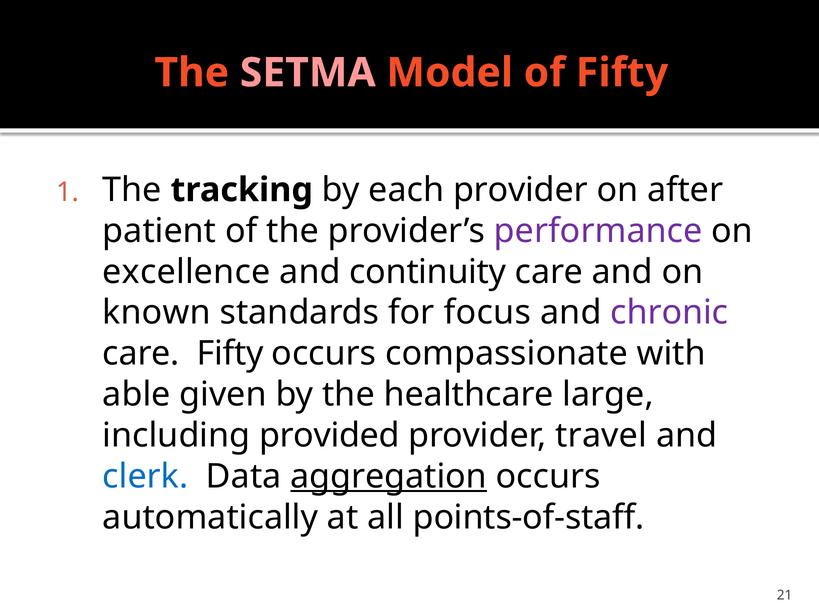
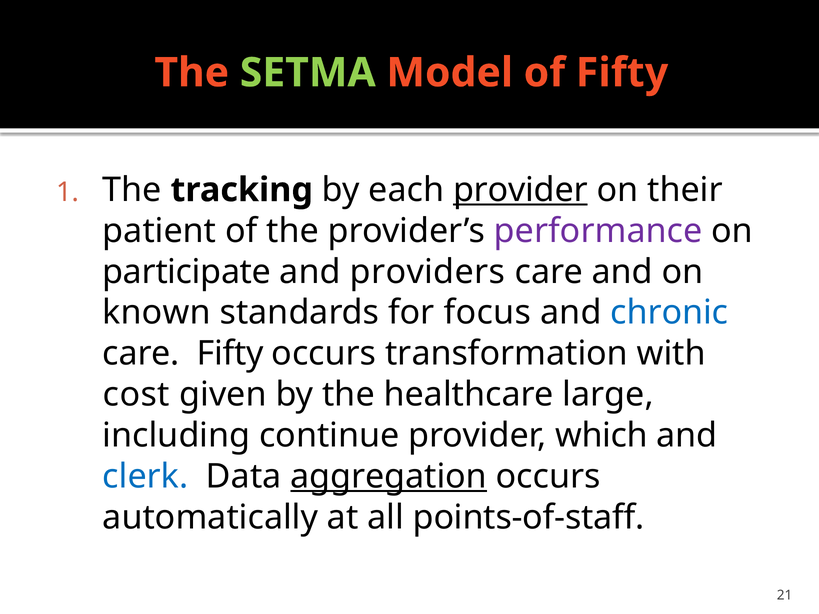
SETMA colour: pink -> light green
provider at (520, 190) underline: none -> present
after: after -> their
excellence: excellence -> participate
continuity: continuity -> providers
chronic colour: purple -> blue
compassionate: compassionate -> transformation
able: able -> cost
provided: provided -> continue
travel: travel -> which
